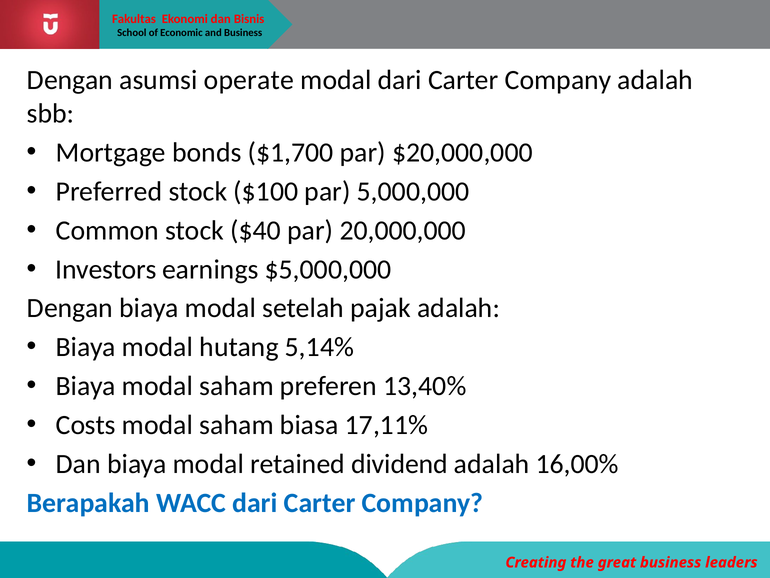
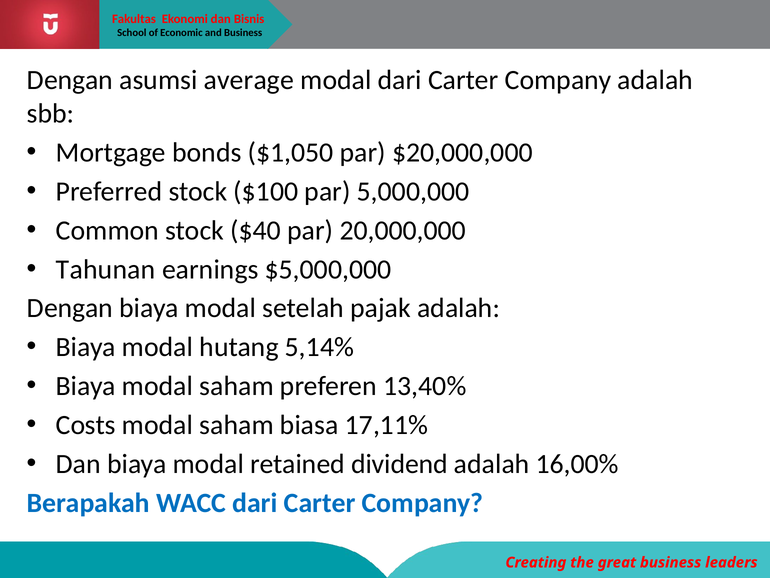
operate: operate -> average
$1,700: $1,700 -> $1,050
Investors: Investors -> Tahunan
